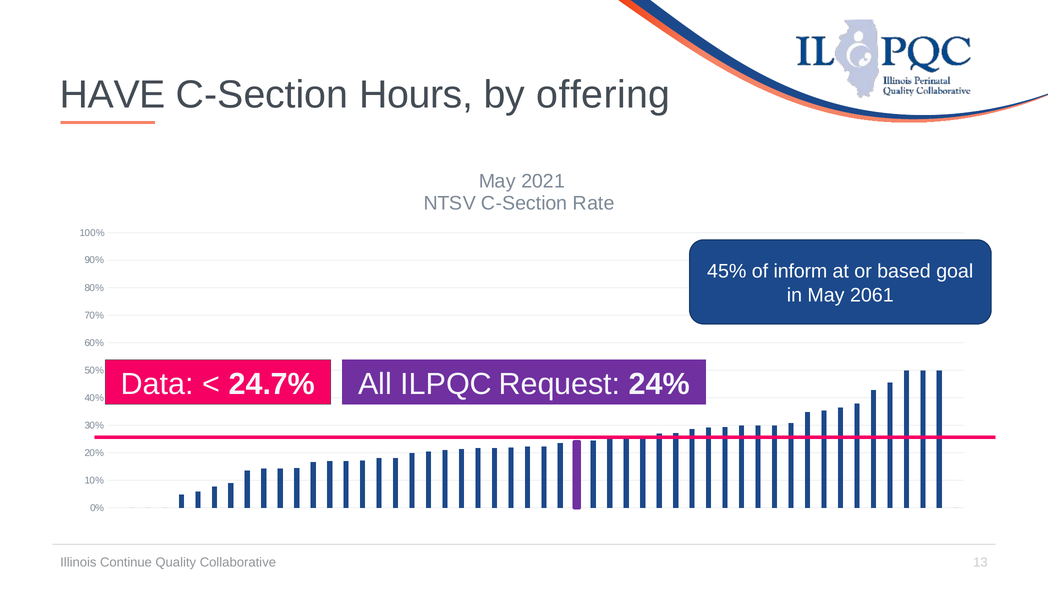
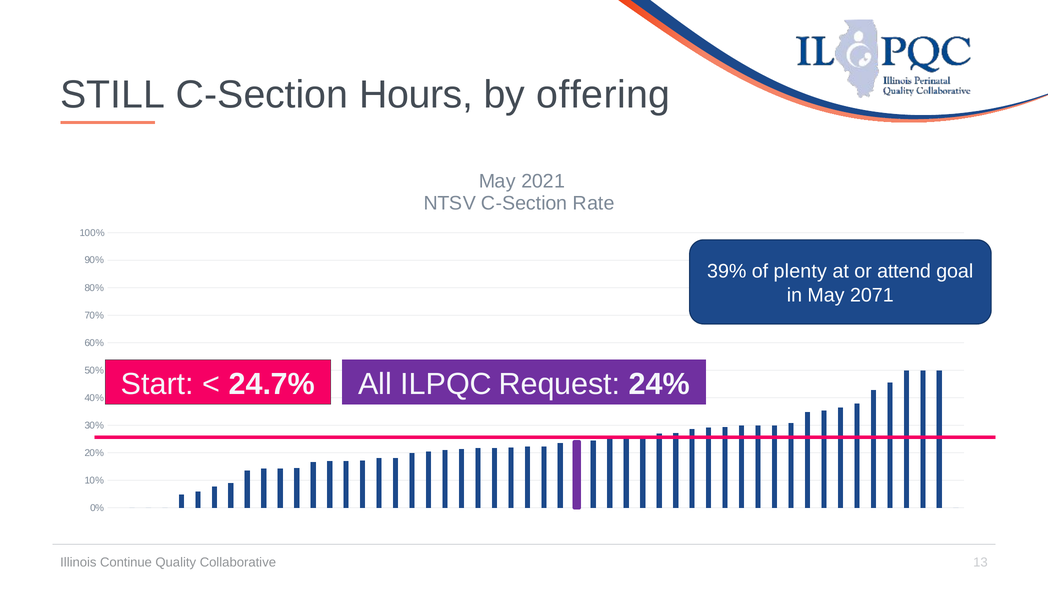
HAVE: HAVE -> STILL
45%: 45% -> 39%
inform: inform -> plenty
based: based -> attend
2061: 2061 -> 2071
Data: Data -> Start
